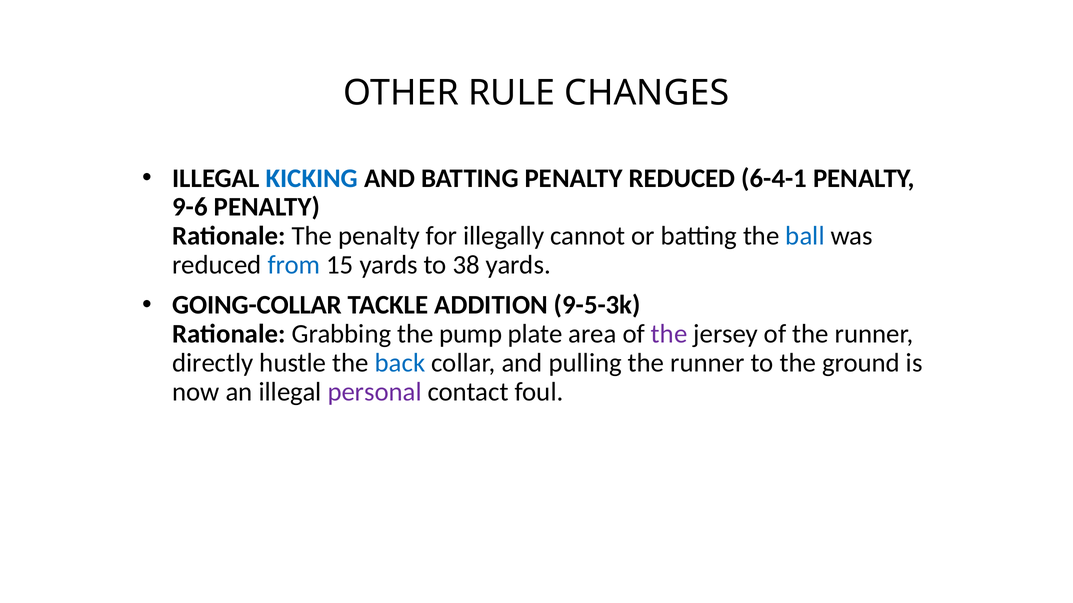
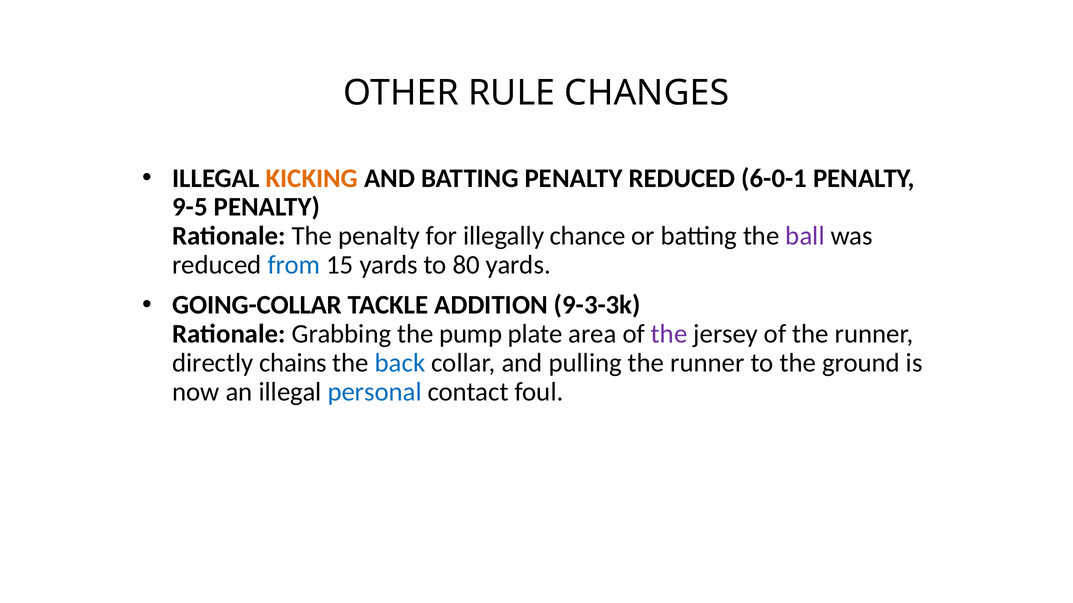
KICKING colour: blue -> orange
6-4-1: 6-4-1 -> 6-0-1
9-6: 9-6 -> 9-5
cannot: cannot -> chance
ball colour: blue -> purple
38: 38 -> 80
9-5-3k: 9-5-3k -> 9-3-3k
hustle: hustle -> chains
personal colour: purple -> blue
